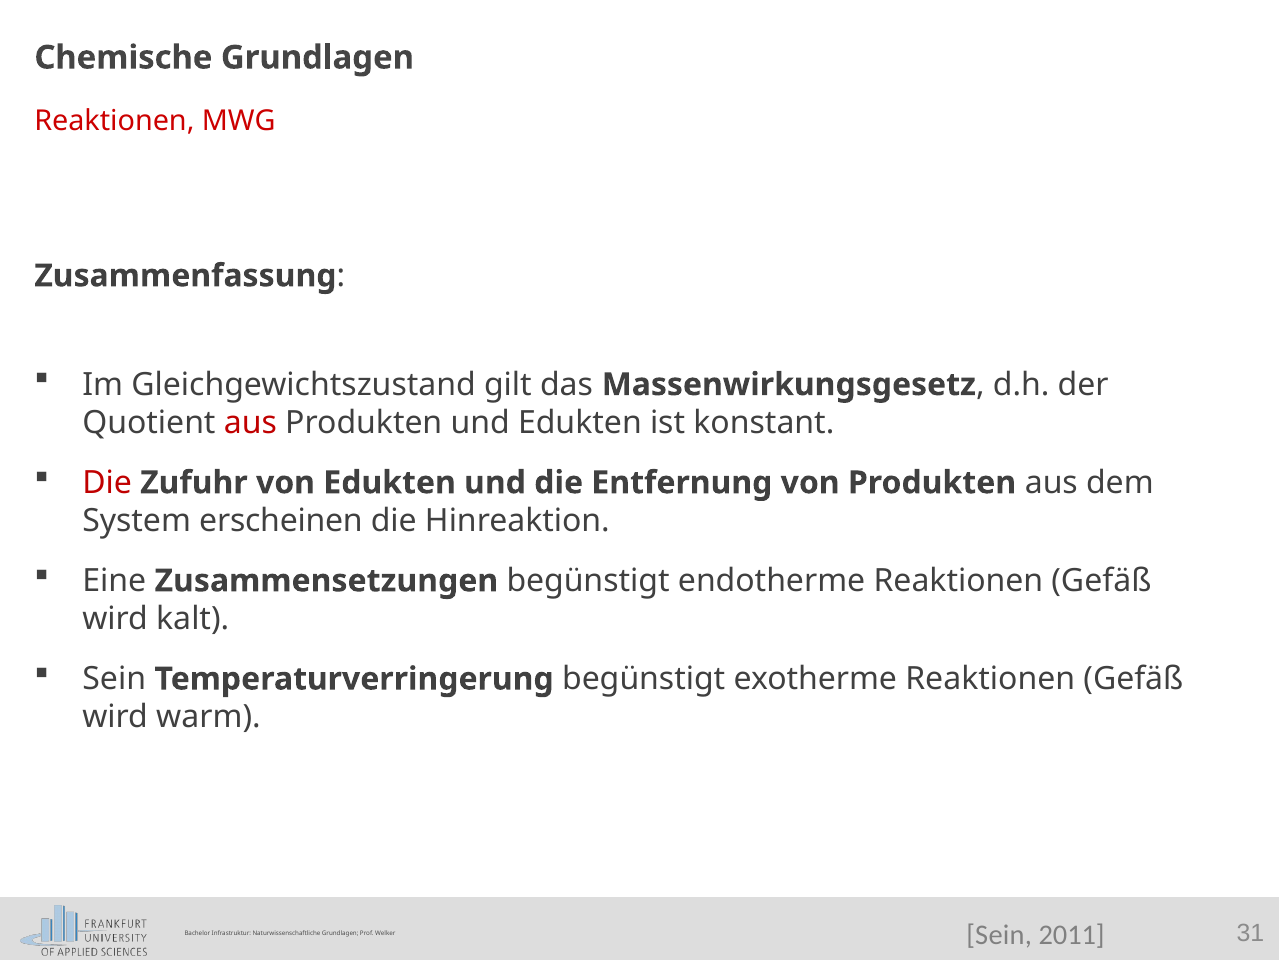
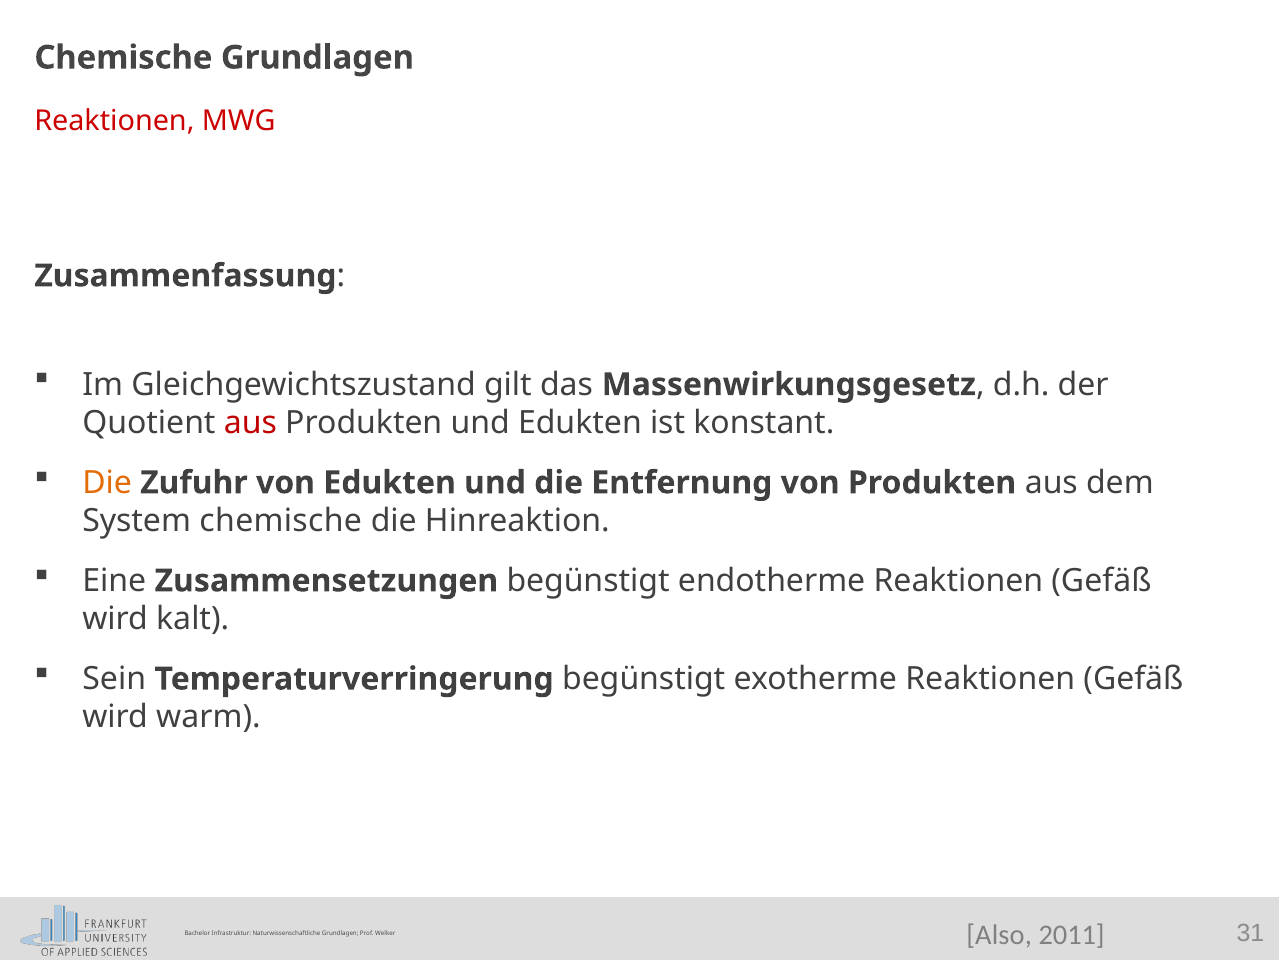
Die at (107, 483) colour: red -> orange
System erscheinen: erscheinen -> chemische
Sein at (999, 935): Sein -> Also
